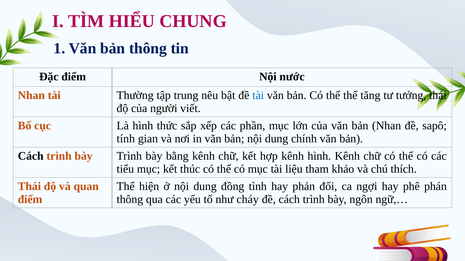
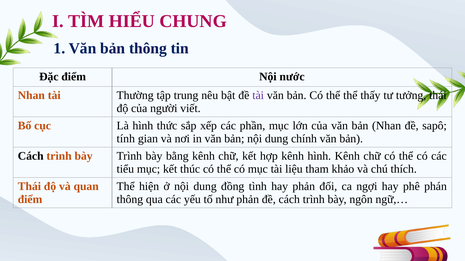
tài at (258, 96) colour: blue -> purple
tăng: tăng -> thấy
như cháy: cháy -> phản
